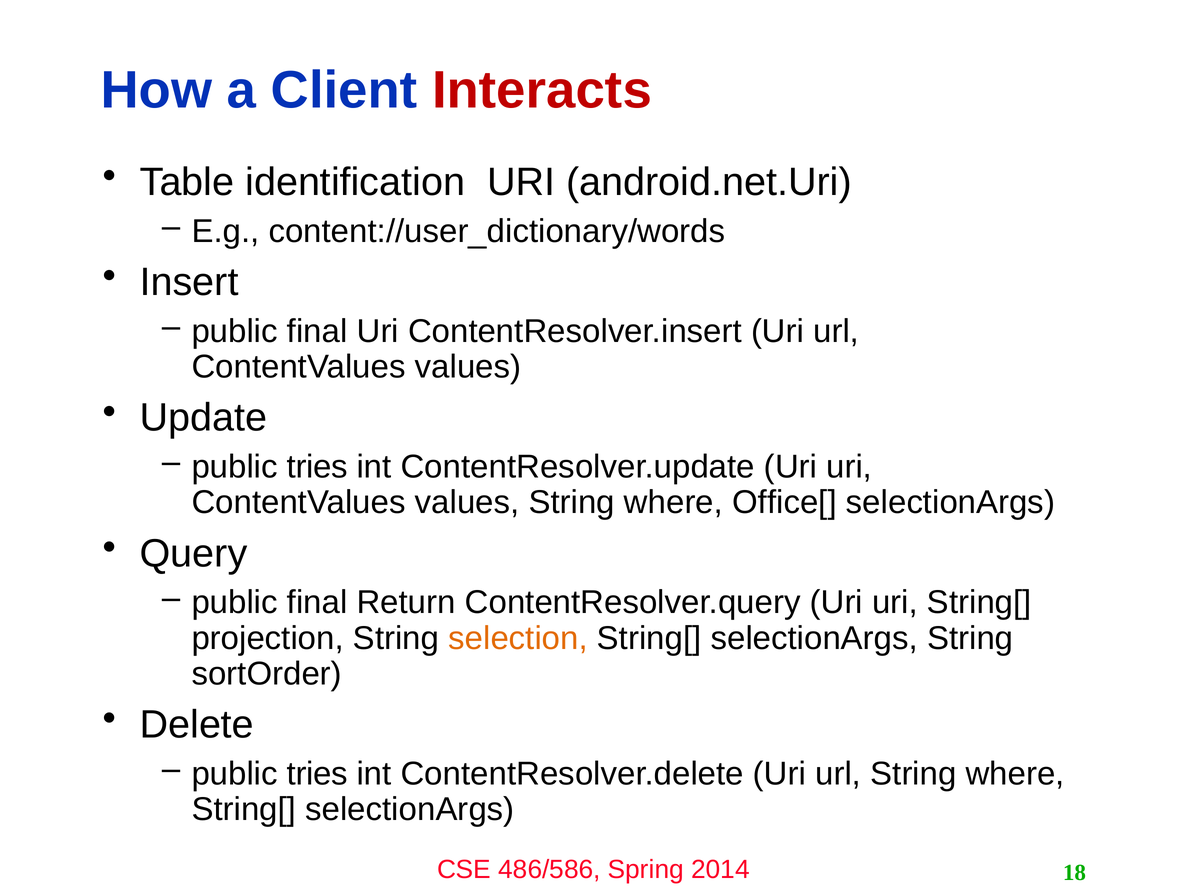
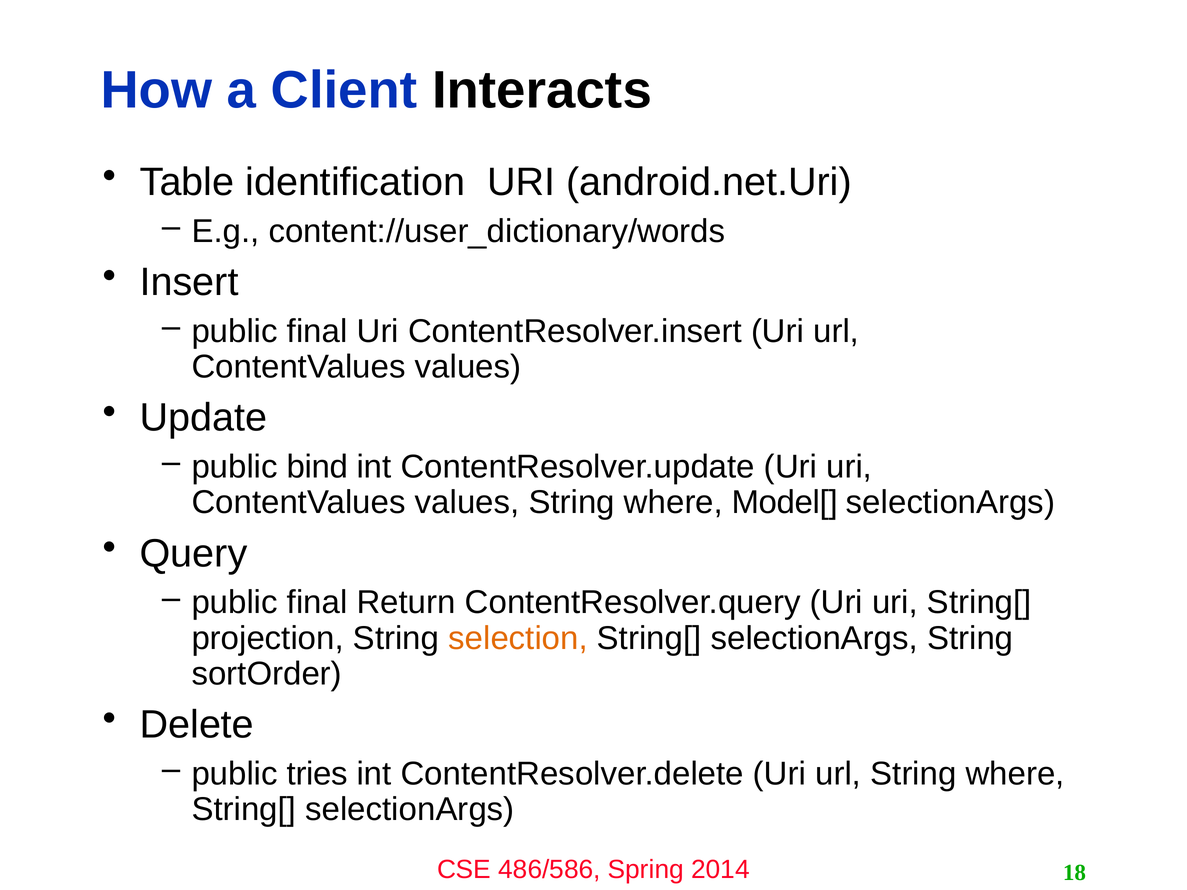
Interacts colour: red -> black
tries at (317, 467): tries -> bind
Office[: Office[ -> Model[
